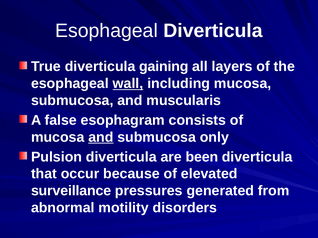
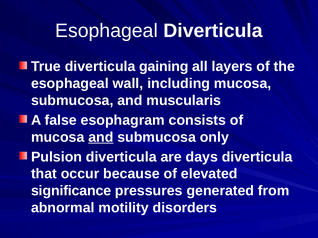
wall underline: present -> none
been: been -> days
surveillance: surveillance -> significance
